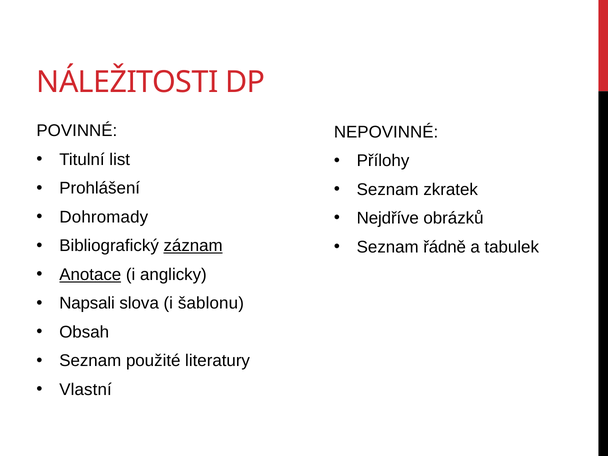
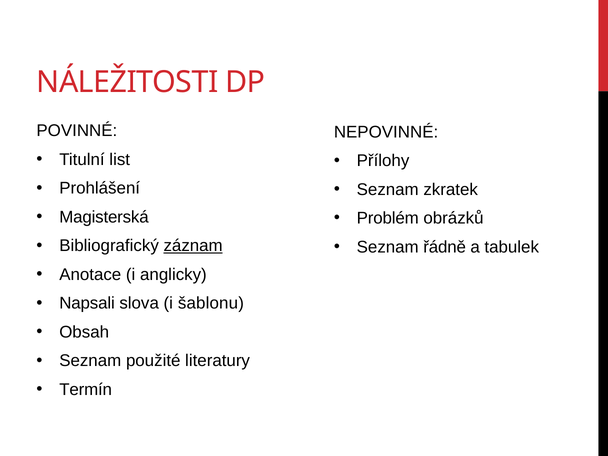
Dohromady: Dohromady -> Magisterská
Nejdříve: Nejdříve -> Problém
Anotace underline: present -> none
Vlastní: Vlastní -> Termín
